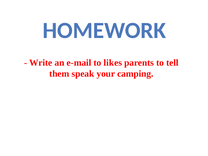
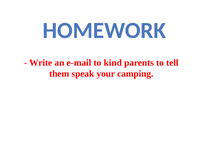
likes: likes -> kind
